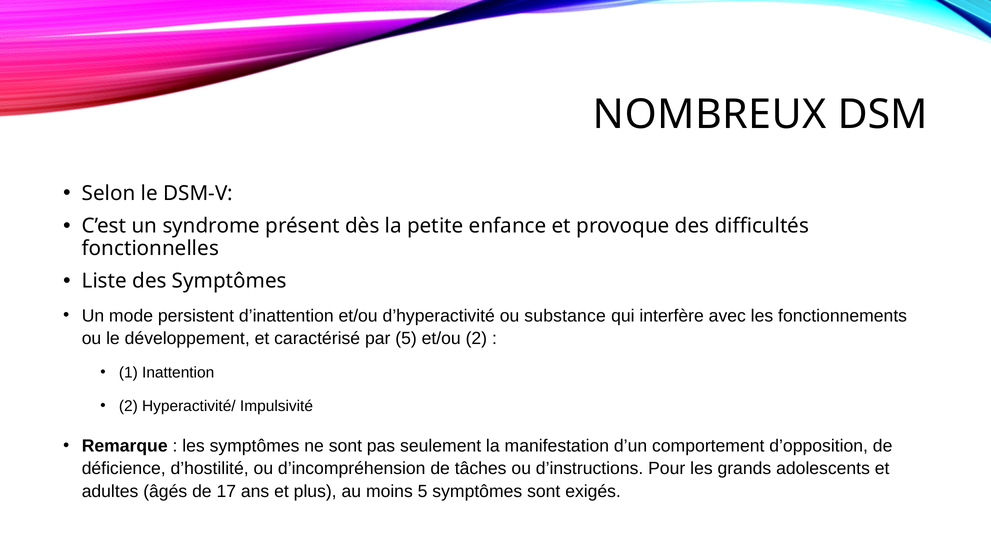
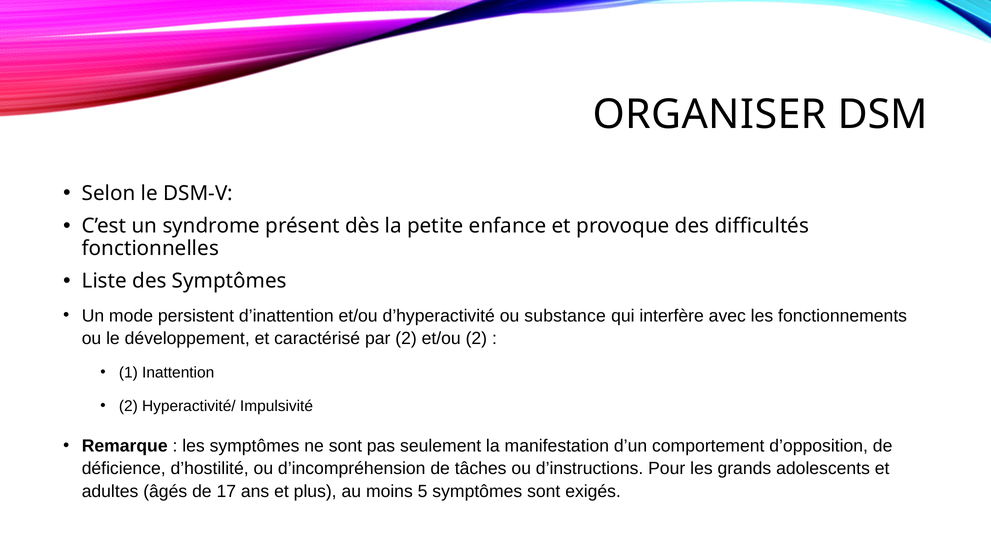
NOMBREUX: NOMBREUX -> ORGANISER
par 5: 5 -> 2
